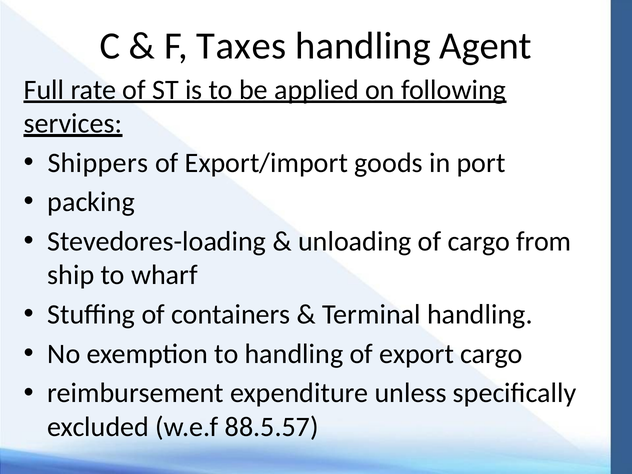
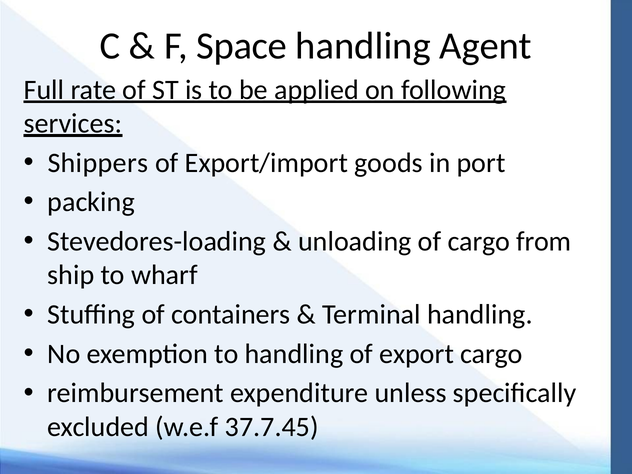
Taxes: Taxes -> Space
88.5.57: 88.5.57 -> 37.7.45
